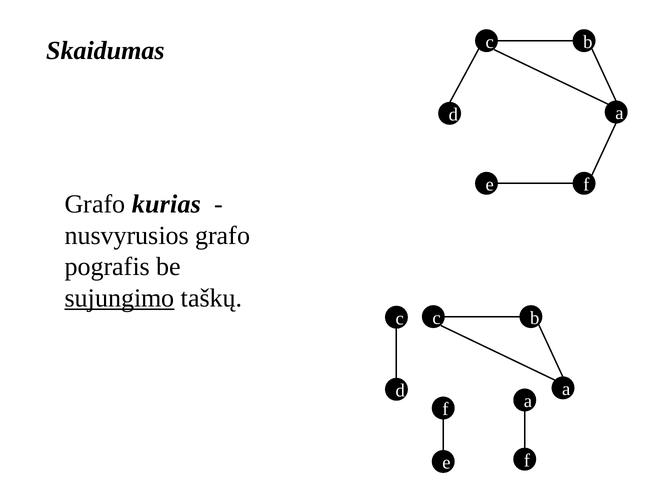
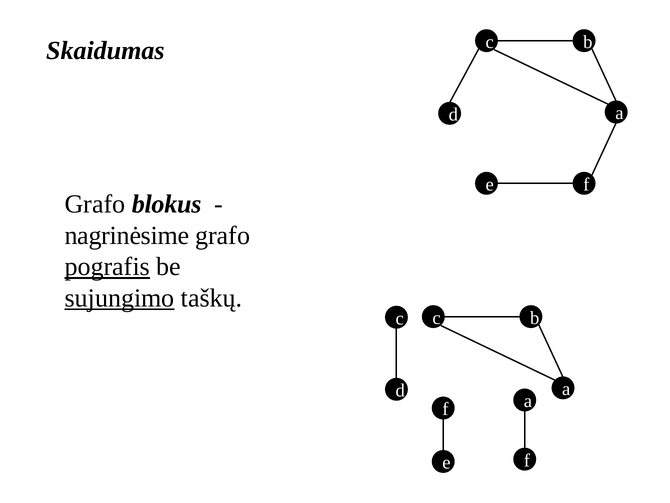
kurias: kurias -> blokus
nusvyrusios: nusvyrusios -> nagrinėsime
pografis underline: none -> present
